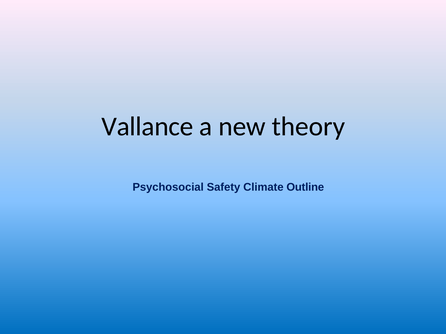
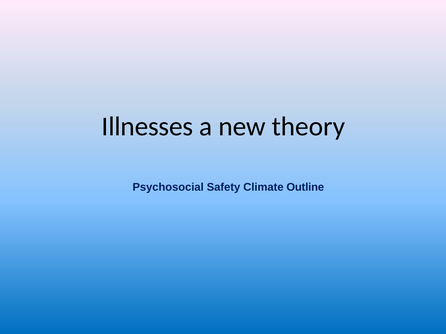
Vallance: Vallance -> Illnesses
